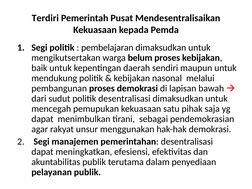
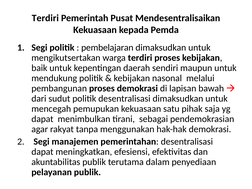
warga belum: belum -> terdiri
unsur: unsur -> tanpa
